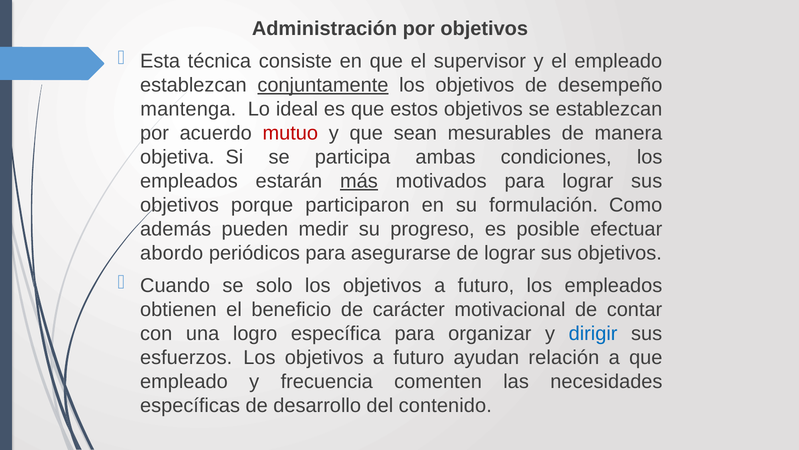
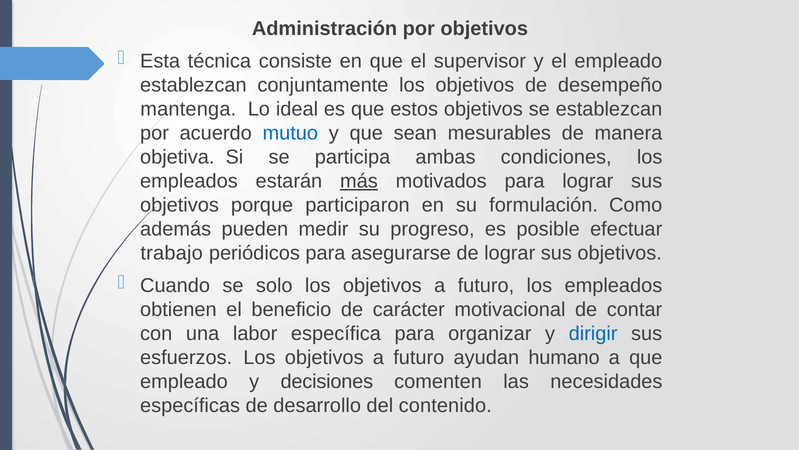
conjuntamente underline: present -> none
mutuo colour: red -> blue
abordo: abordo -> trabajo
logro: logro -> labor
relación: relación -> humano
frecuencia: frecuencia -> decisiones
